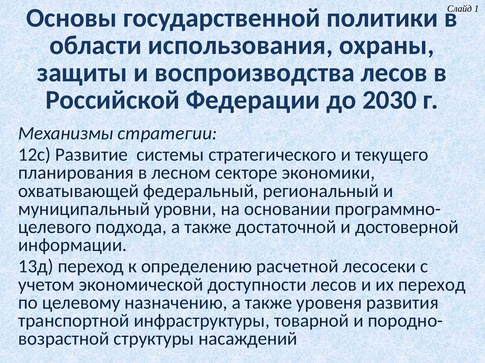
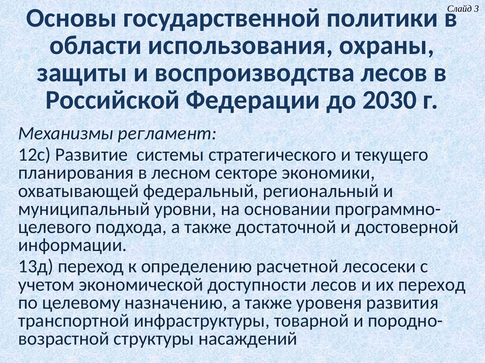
1: 1 -> 3
стратегии: стратегии -> регламент
